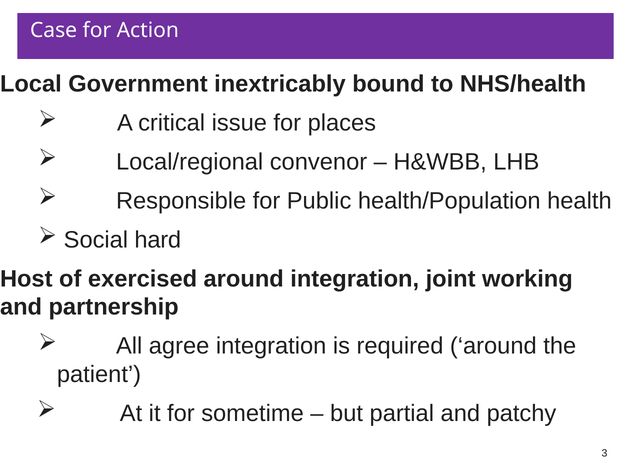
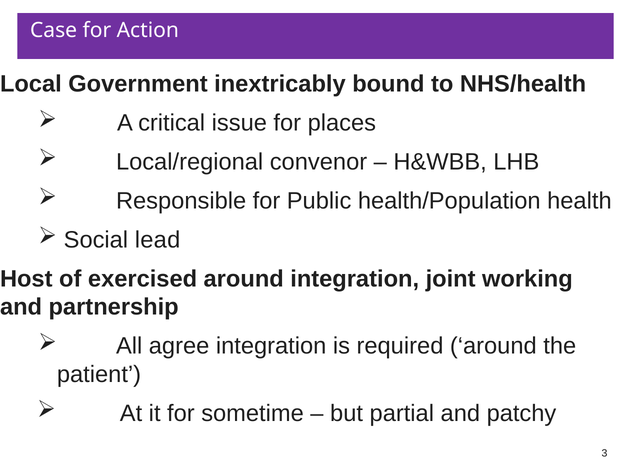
hard: hard -> lead
